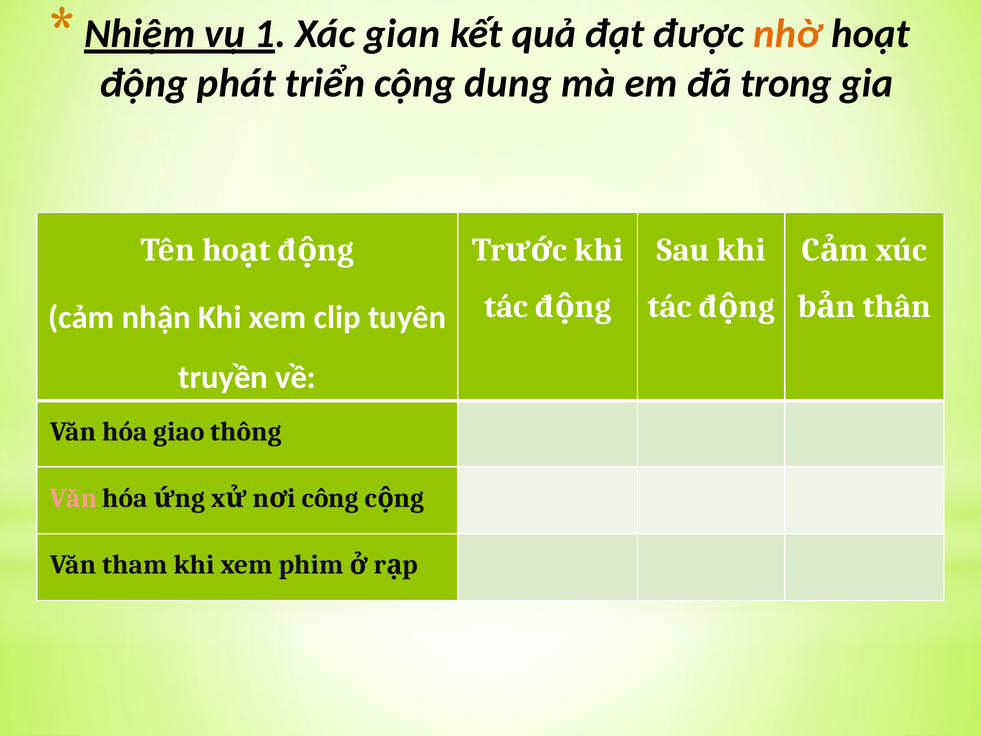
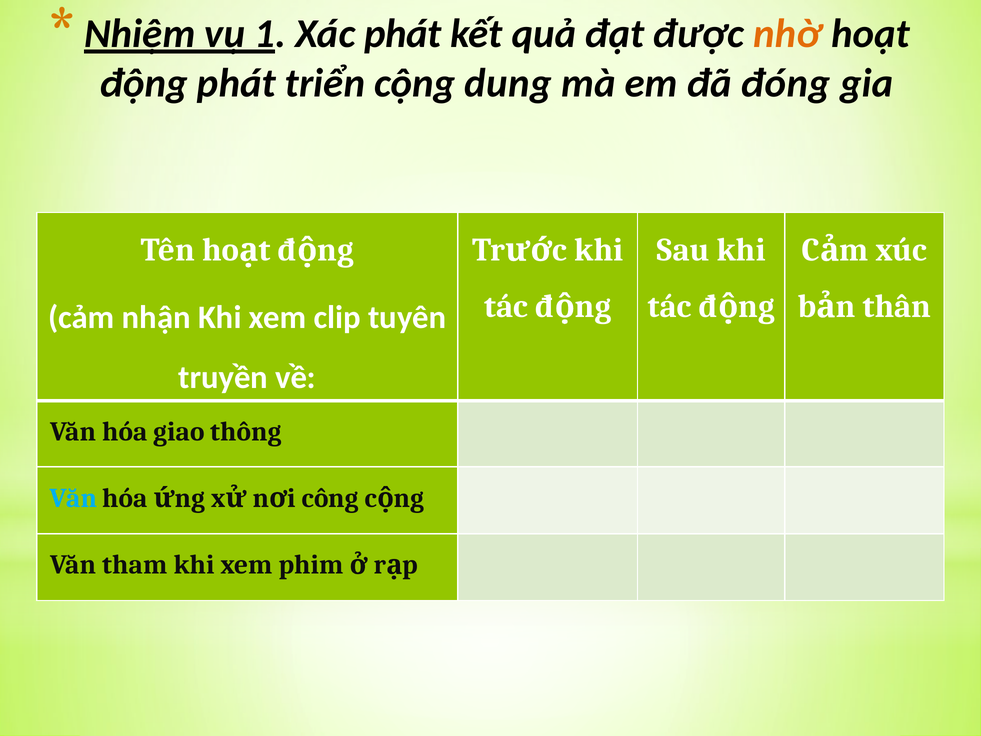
Xác gian: gian -> phát
trong: trong -> đóng
Văn at (73, 498) colour: pink -> light blue
